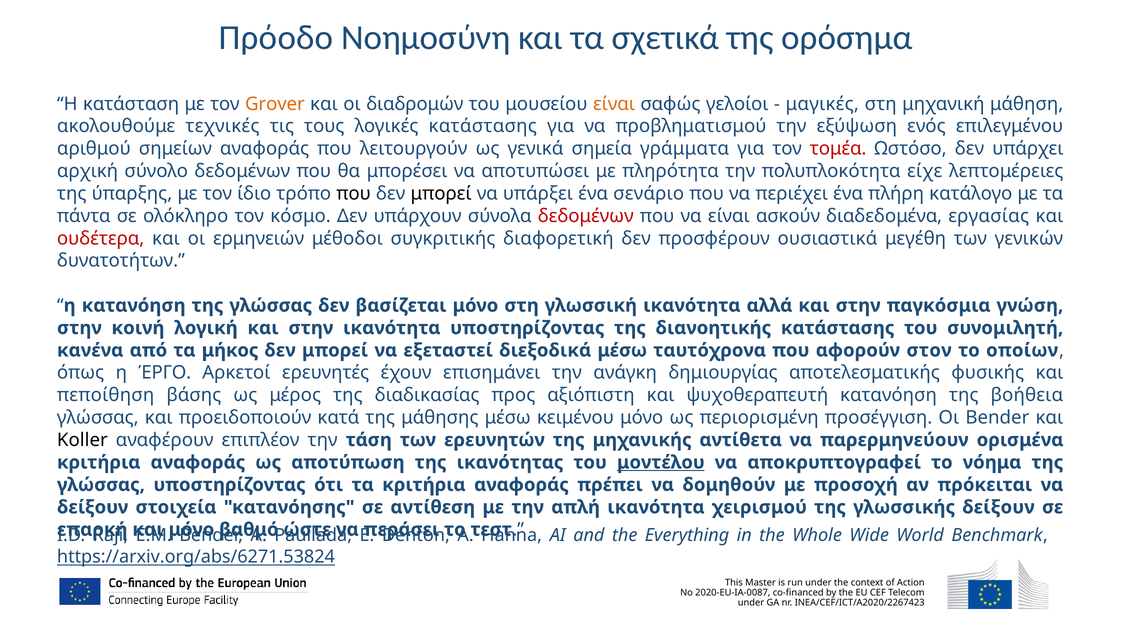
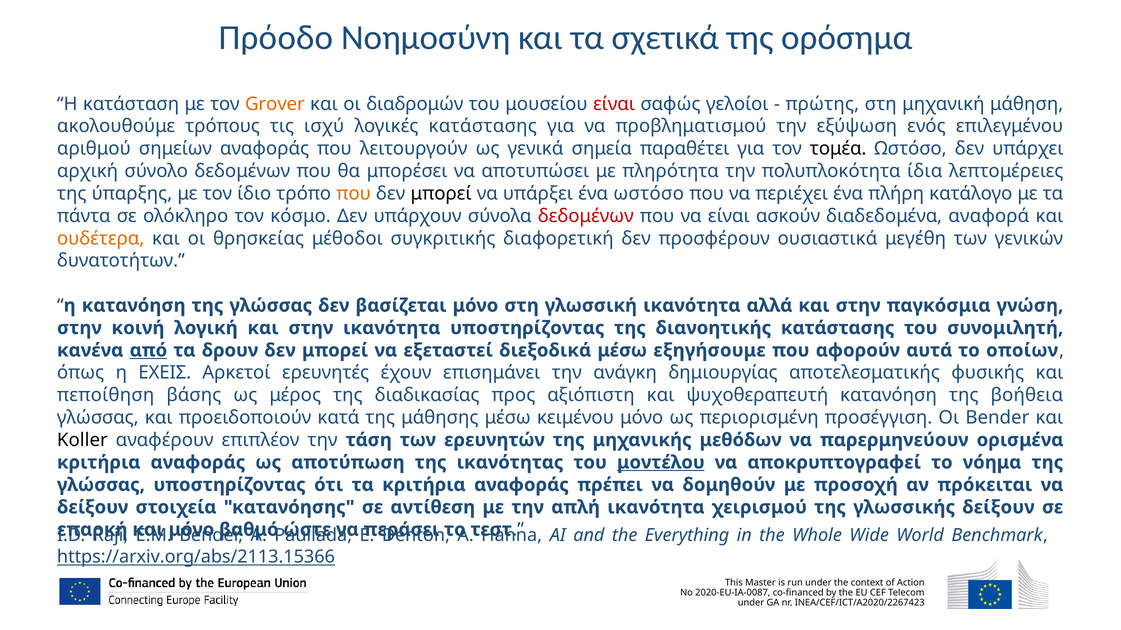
είναι at (614, 104) colour: orange -> red
μαγικές: μαγικές -> πρώτης
τεχνικές: τεχνικές -> τρόπους
τους: τους -> ισχύ
γράμματα: γράμματα -> παραθέτει
τομέα colour: red -> black
είχε: είχε -> ίδια
που at (354, 194) colour: black -> orange
ένα σενάριο: σενάριο -> ωστόσο
εργασίας: εργασίας -> αναφορά
ουδέτερα colour: red -> orange
ερμηνειών: ερμηνειών -> θρησκείας
από underline: none -> present
μήκος: μήκος -> δρουν
ταυτόχρονα: ταυτόχρονα -> εξηγήσουμε
στον: στον -> αυτά
ΈΡΓΟ: ΈΡΓΟ -> ΕΧΕΙΣ
αντίθετα: αντίθετα -> μεθόδων
https://arxiv.org/abs/6271.53824: https://arxiv.org/abs/6271.53824 -> https://arxiv.org/abs/2113.15366
